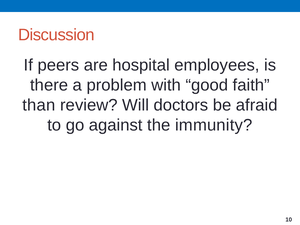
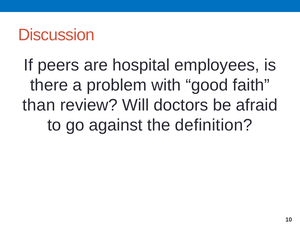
immunity: immunity -> definition
